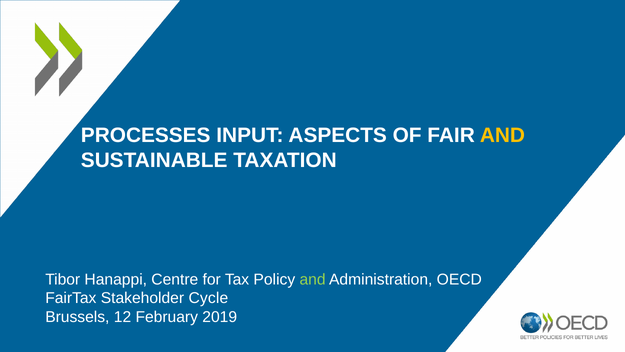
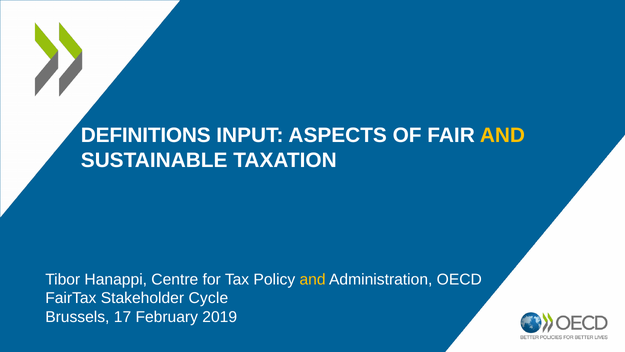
PROCESSES: PROCESSES -> DEFINITIONS
and at (313, 279) colour: light green -> yellow
12: 12 -> 17
